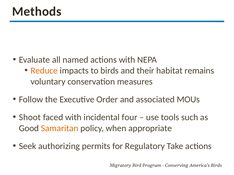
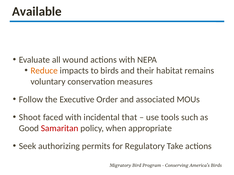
Methods: Methods -> Available
named: named -> wound
four: four -> that
Samaritan colour: orange -> red
